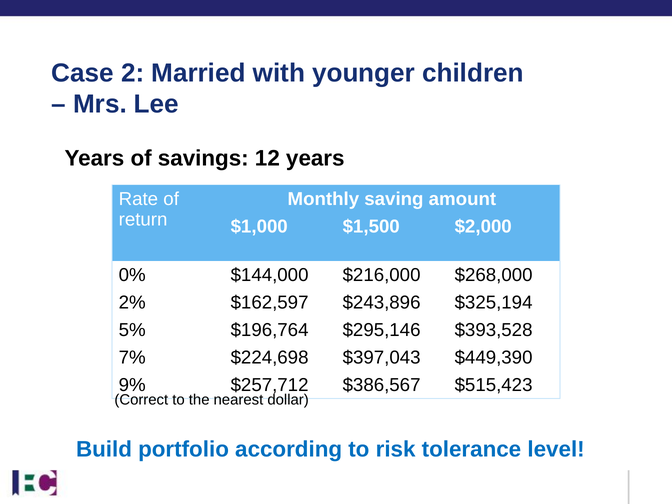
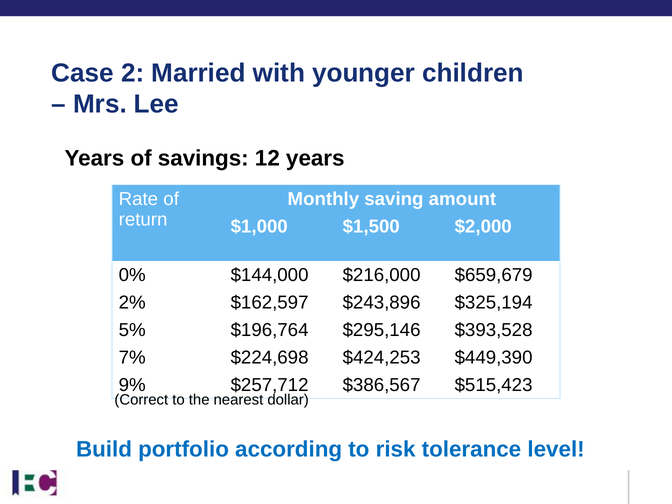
$268,000: $268,000 -> $659,679
$397,043: $397,043 -> $424,253
